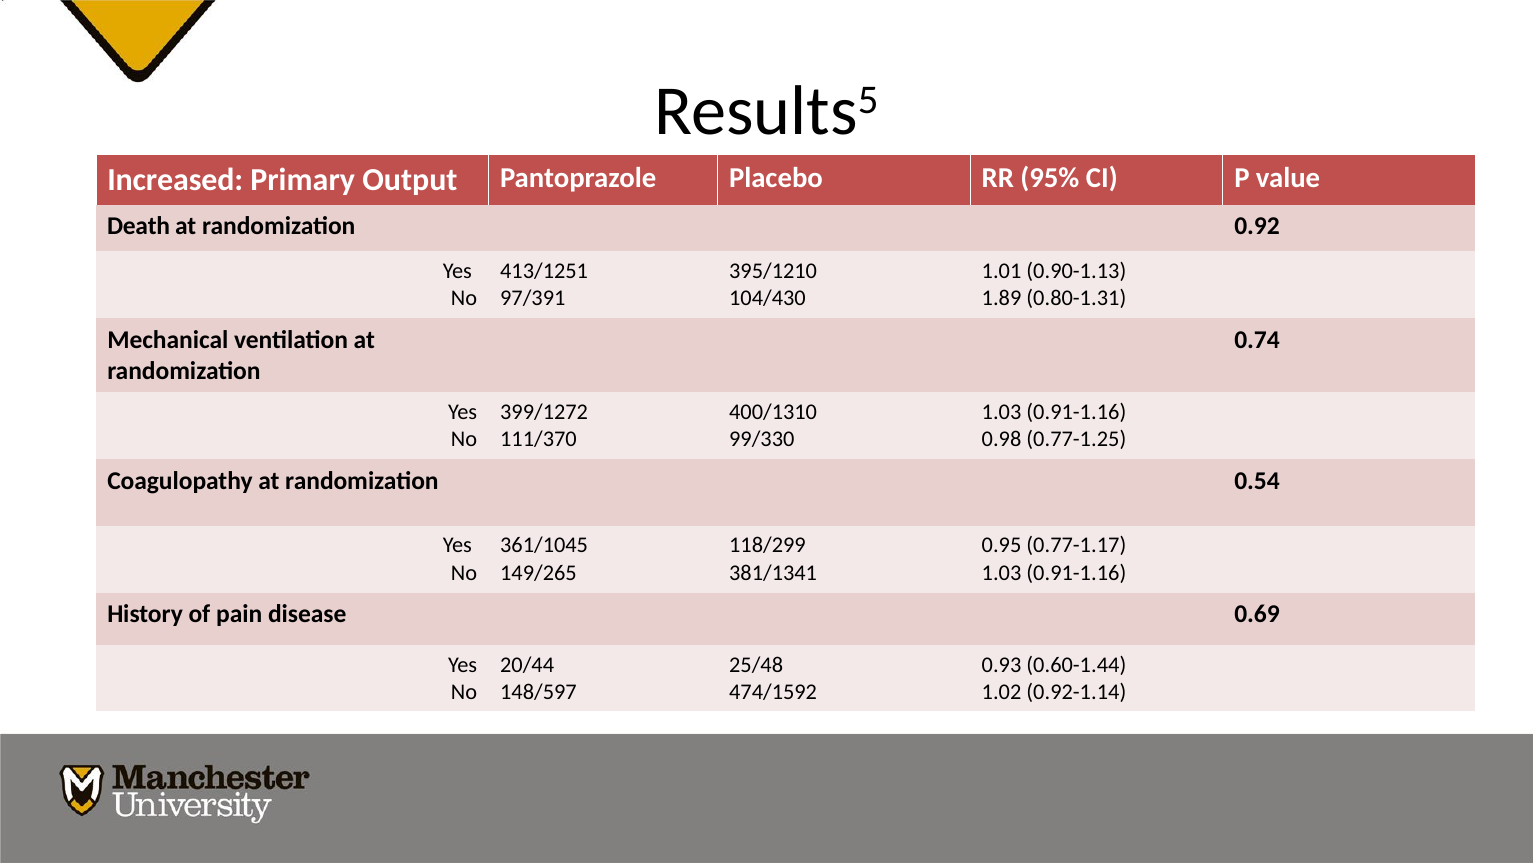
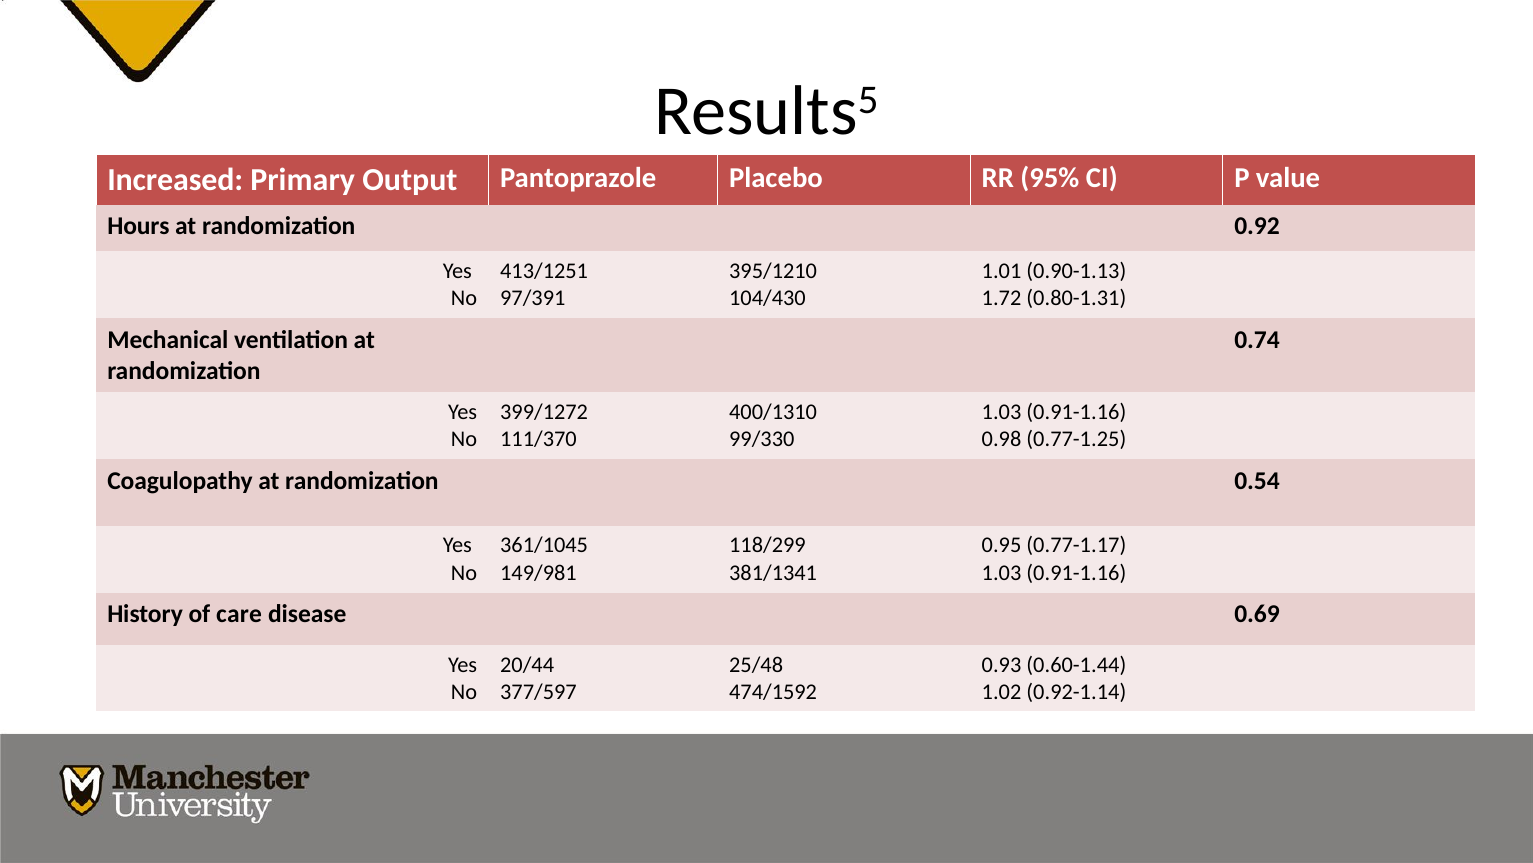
Death: Death -> Hours
1.89: 1.89 -> 1.72
149/265: 149/265 -> 149/981
pain: pain -> care
148/597: 148/597 -> 377/597
